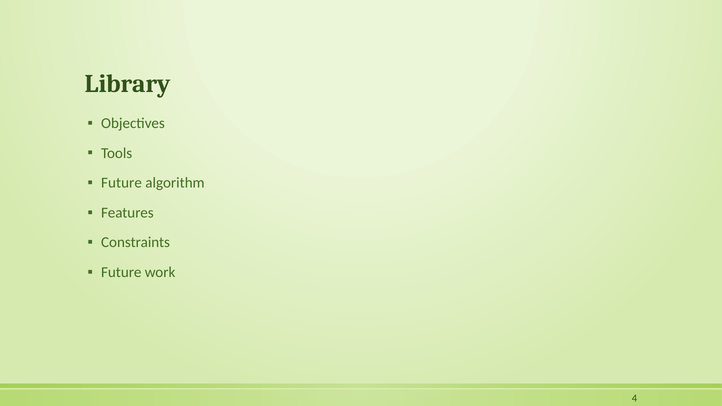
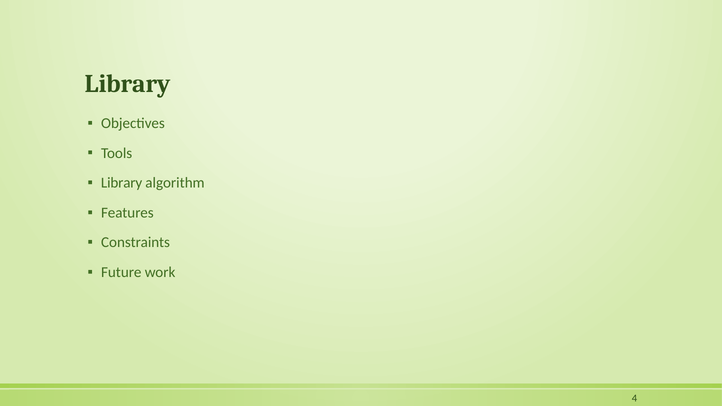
Future at (121, 183): Future -> Library
